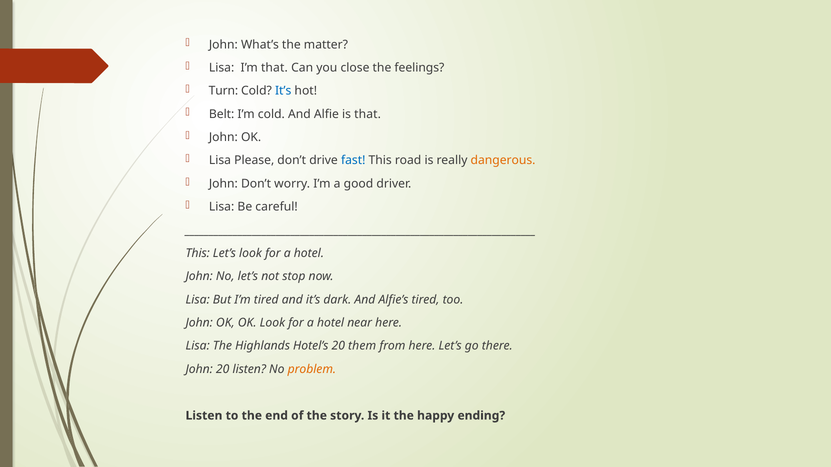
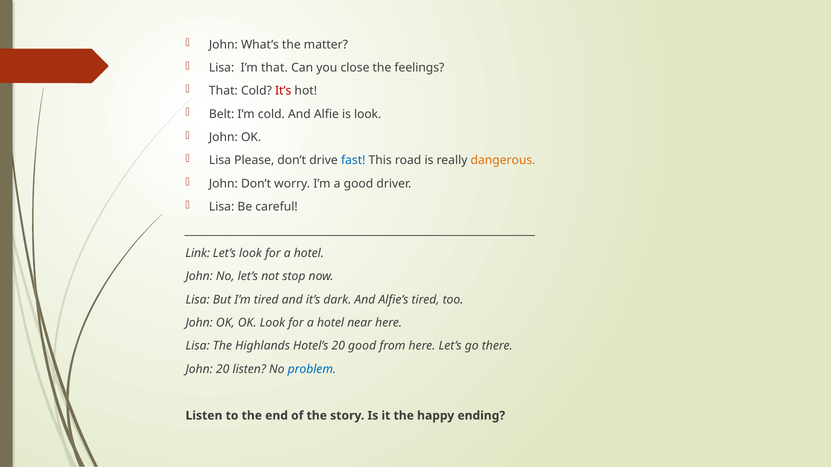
Turn at (223, 91): Turn -> That
It’s at (283, 91) colour: blue -> red
is that: that -> look
This at (198, 253): This -> Link
20 them: them -> good
problem colour: orange -> blue
